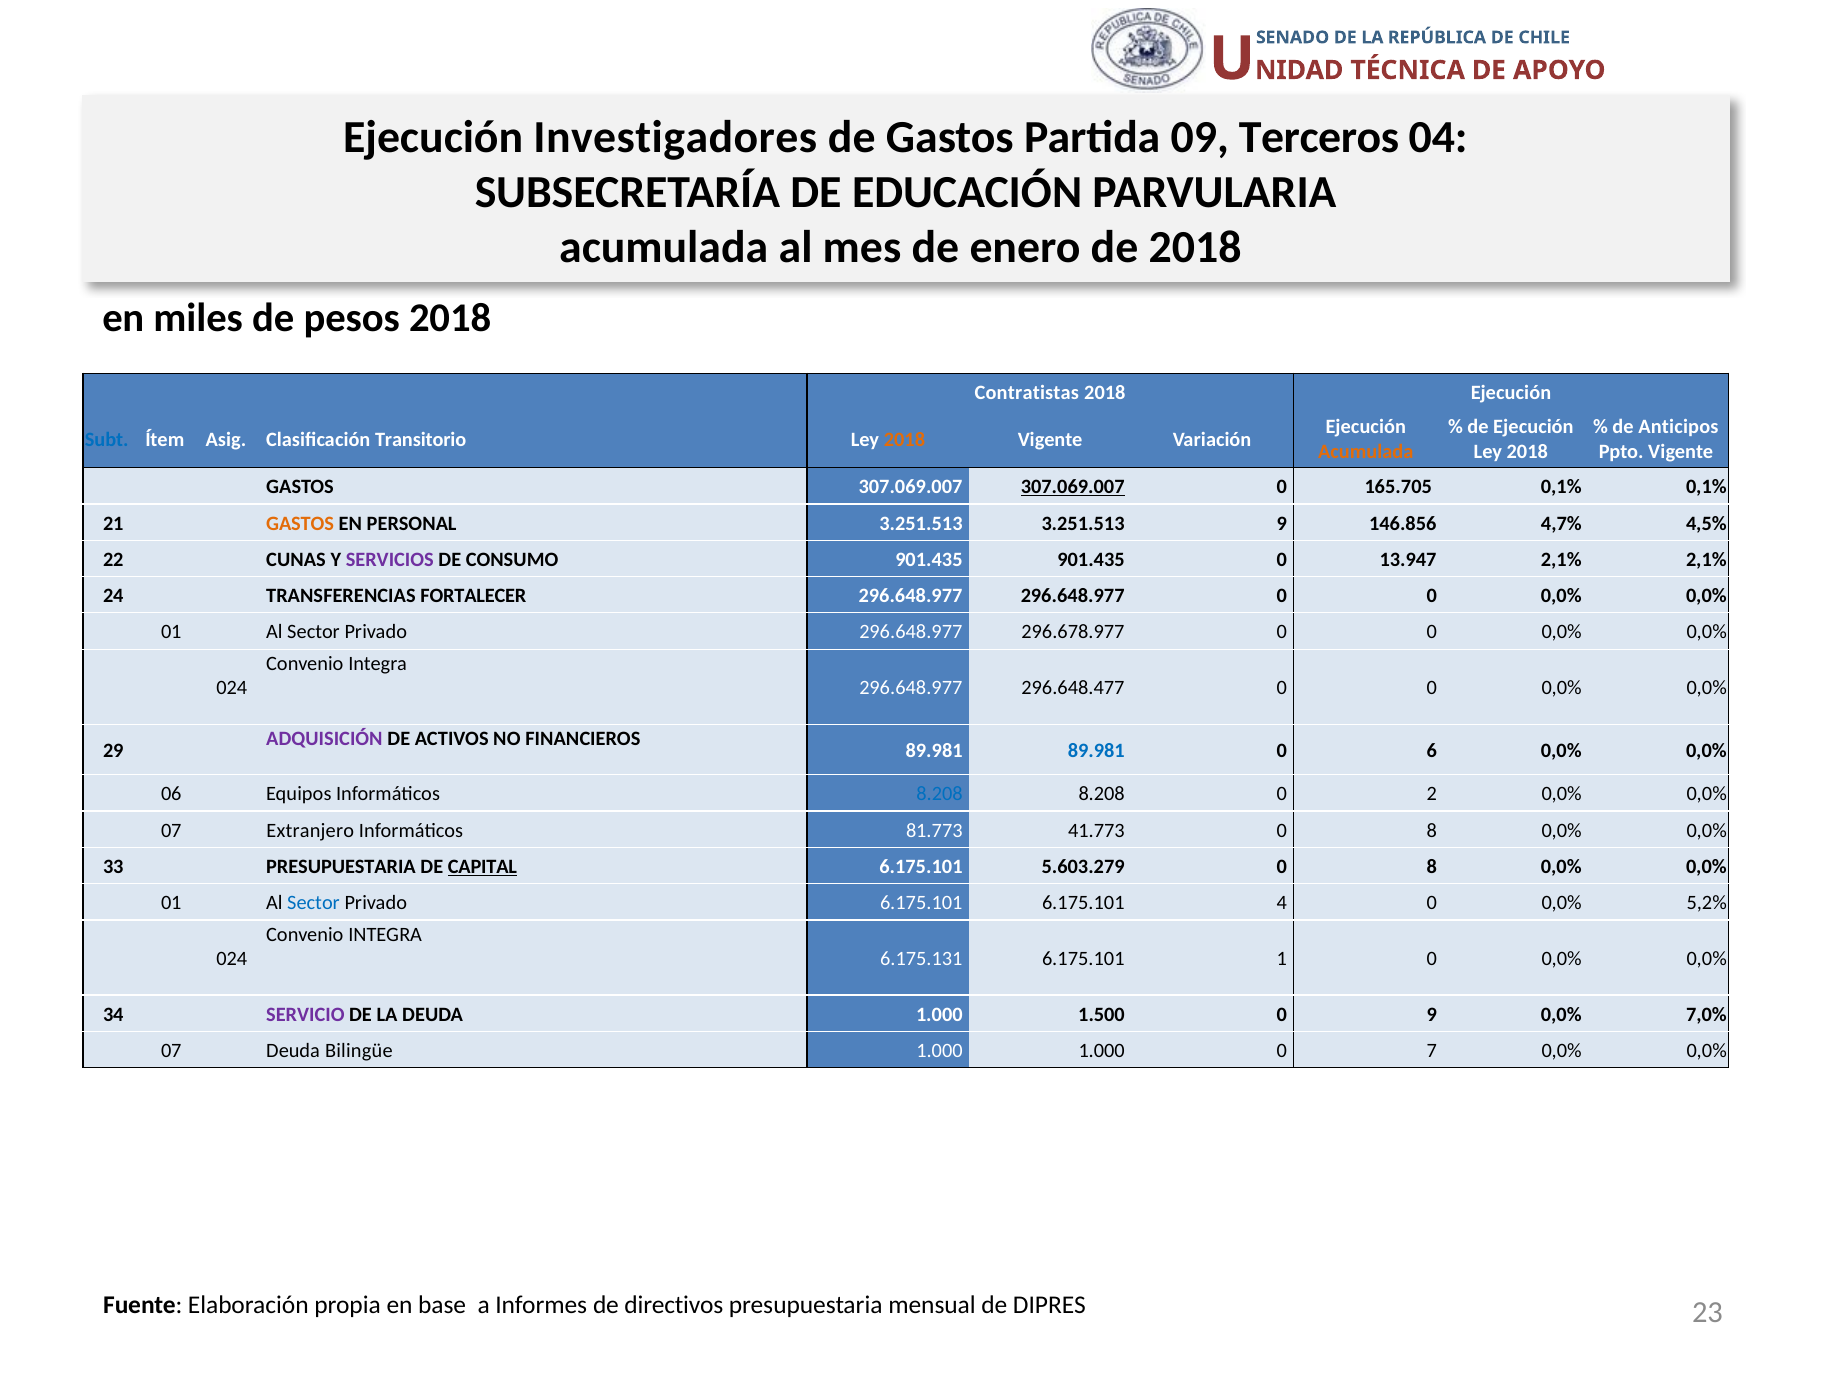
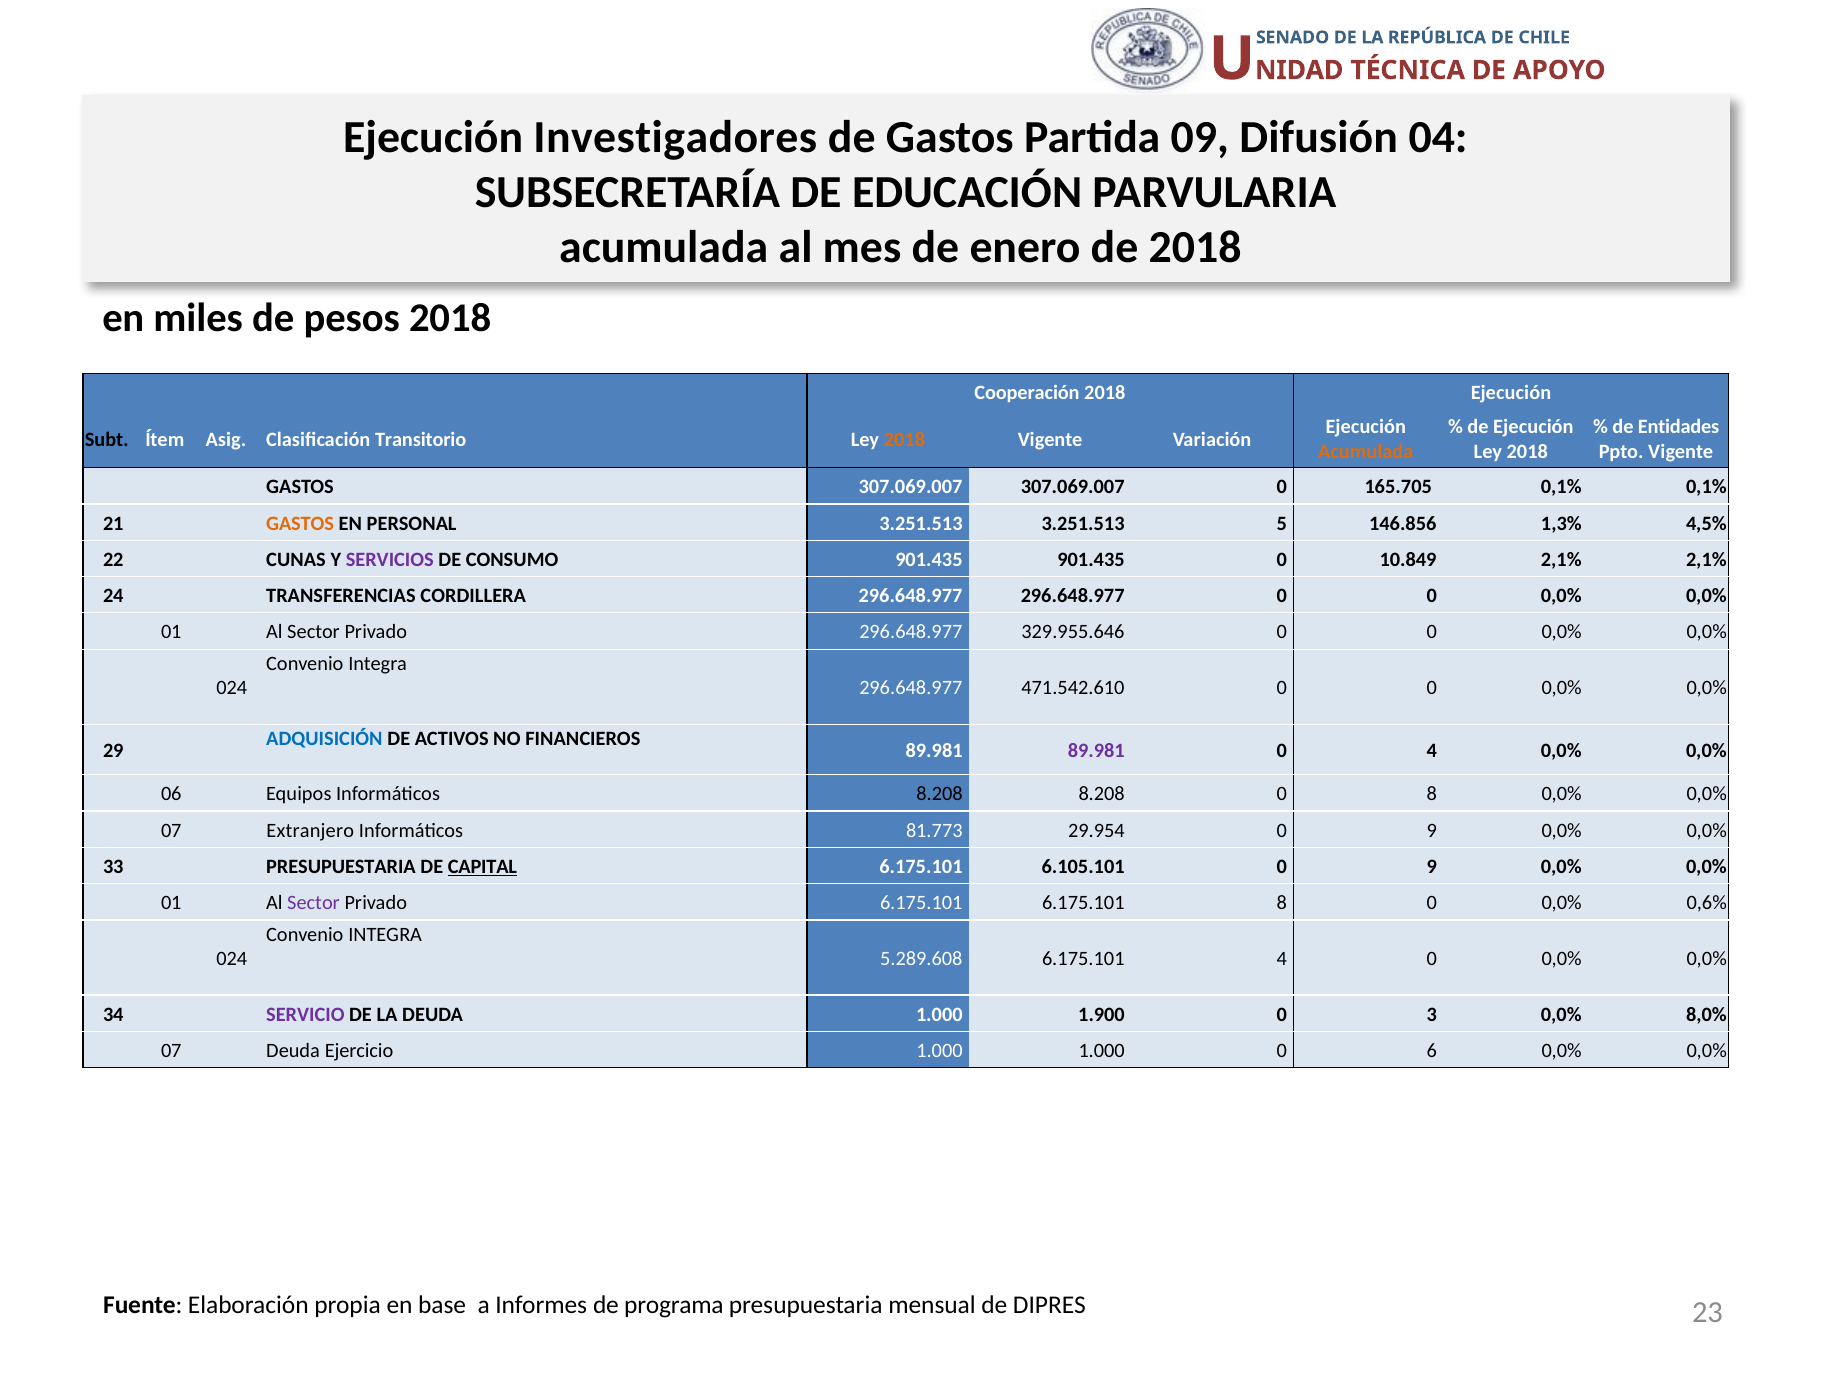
Terceros: Terceros -> Difusión
Contratistas: Contratistas -> Cooperación
Anticipos: Anticipos -> Entidades
Subt colour: blue -> black
307.069.007 at (1073, 487) underline: present -> none
3.251.513 9: 9 -> 5
4,7%: 4,7% -> 1,3%
13.947: 13.947 -> 10.849
FORTALECER: FORTALECER -> CORDILLERA
296.678.977: 296.678.977 -> 329.955.646
296.648.477: 296.648.477 -> 471.542.610
ADQUISICIÓN colour: purple -> blue
89.981 at (1096, 751) colour: blue -> purple
0 6: 6 -> 4
8.208 at (940, 794) colour: blue -> black
0 2: 2 -> 8
41.773: 41.773 -> 29.954
8 at (1432, 830): 8 -> 9
5.603.279: 5.603.279 -> 6.105.101
8 at (1432, 867): 8 -> 9
Sector at (314, 903) colour: blue -> purple
6.175.101 4: 4 -> 8
5,2%: 5,2% -> 0,6%
6.175.131: 6.175.131 -> 5.289.608
6.175.101 1: 1 -> 4
1.500: 1.500 -> 1.900
0 9: 9 -> 3
7,0%: 7,0% -> 8,0%
Bilingüe: Bilingüe -> Ejercicio
7: 7 -> 6
directivos: directivos -> programa
